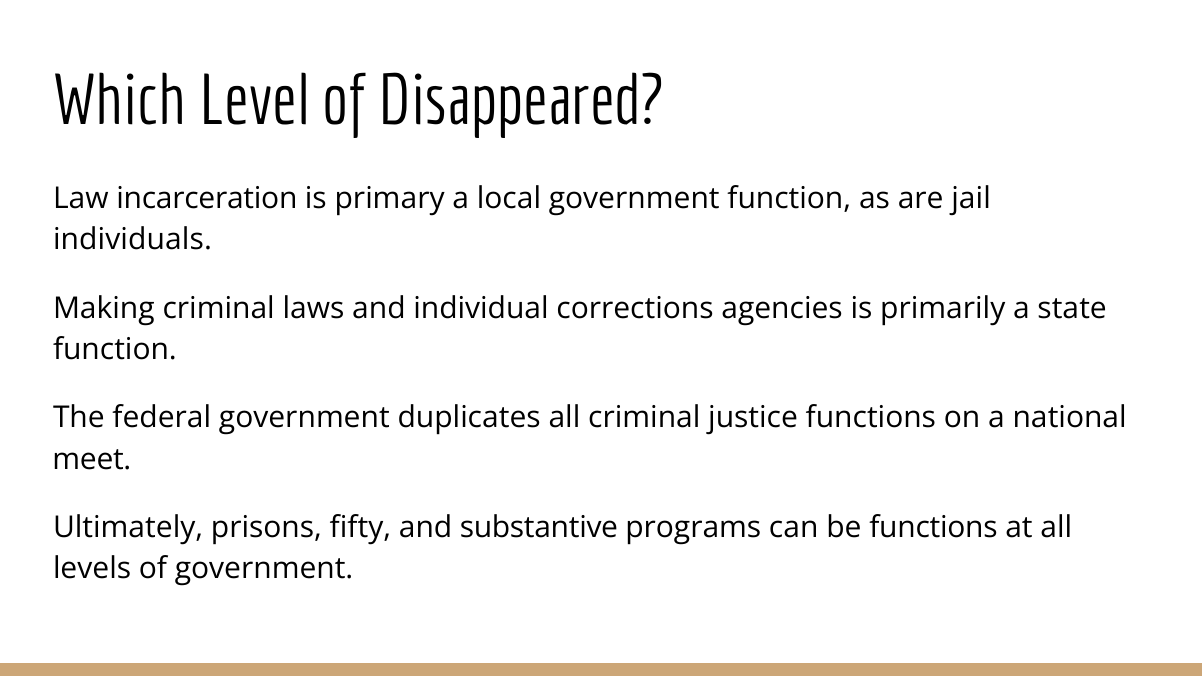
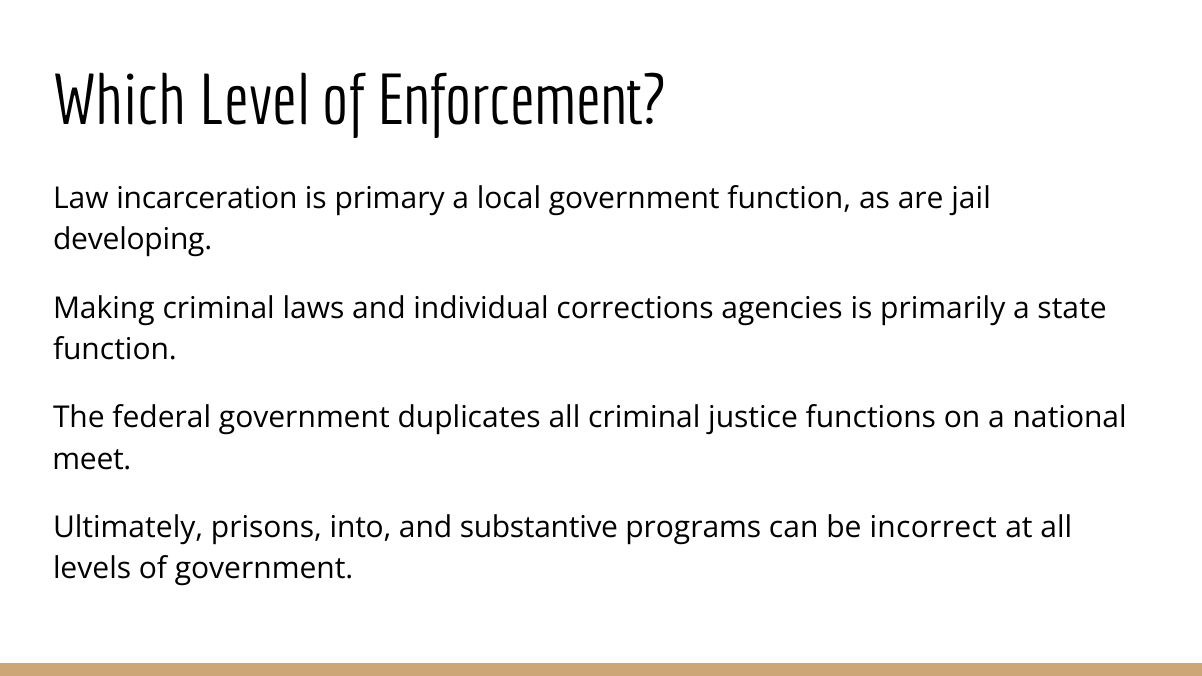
Disappeared: Disappeared -> Enforcement
individuals: individuals -> developing
fifty: fifty -> into
be functions: functions -> incorrect
